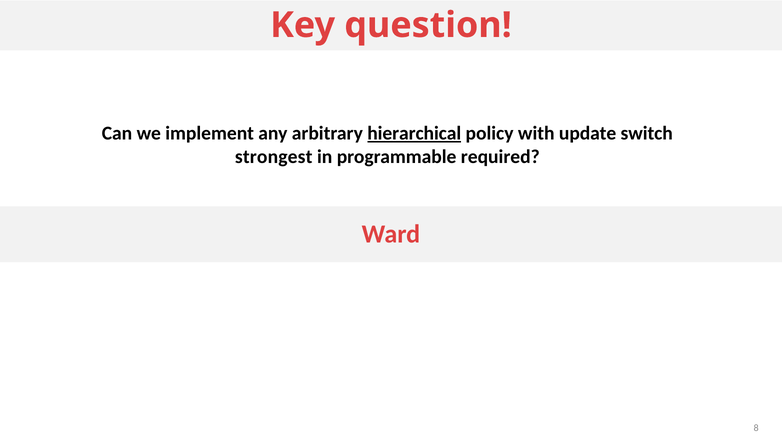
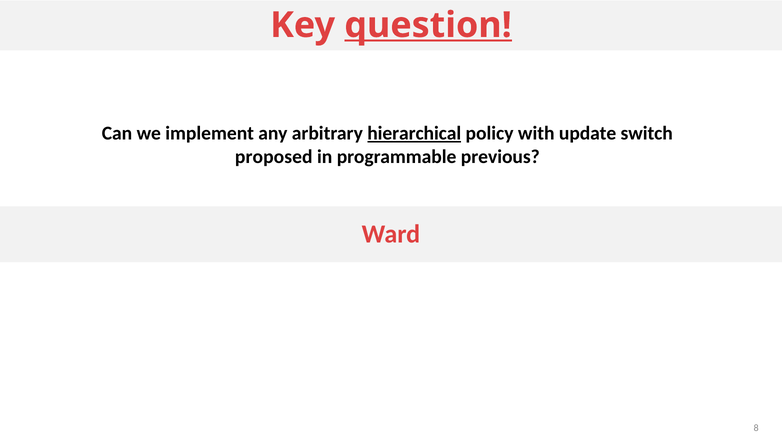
question underline: none -> present
strongest: strongest -> proposed
required: required -> previous
